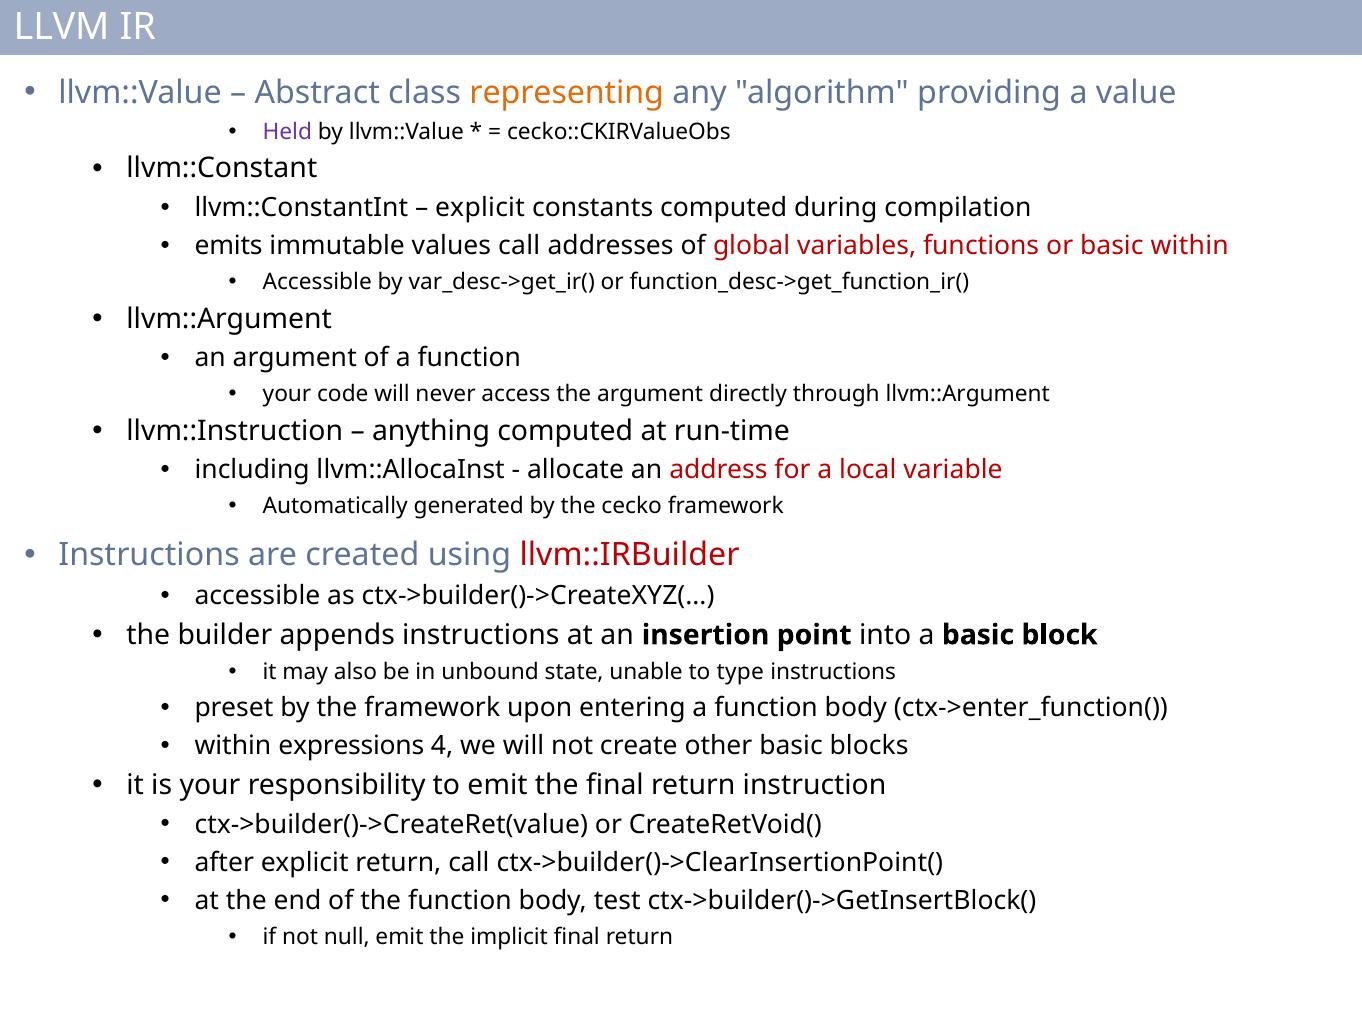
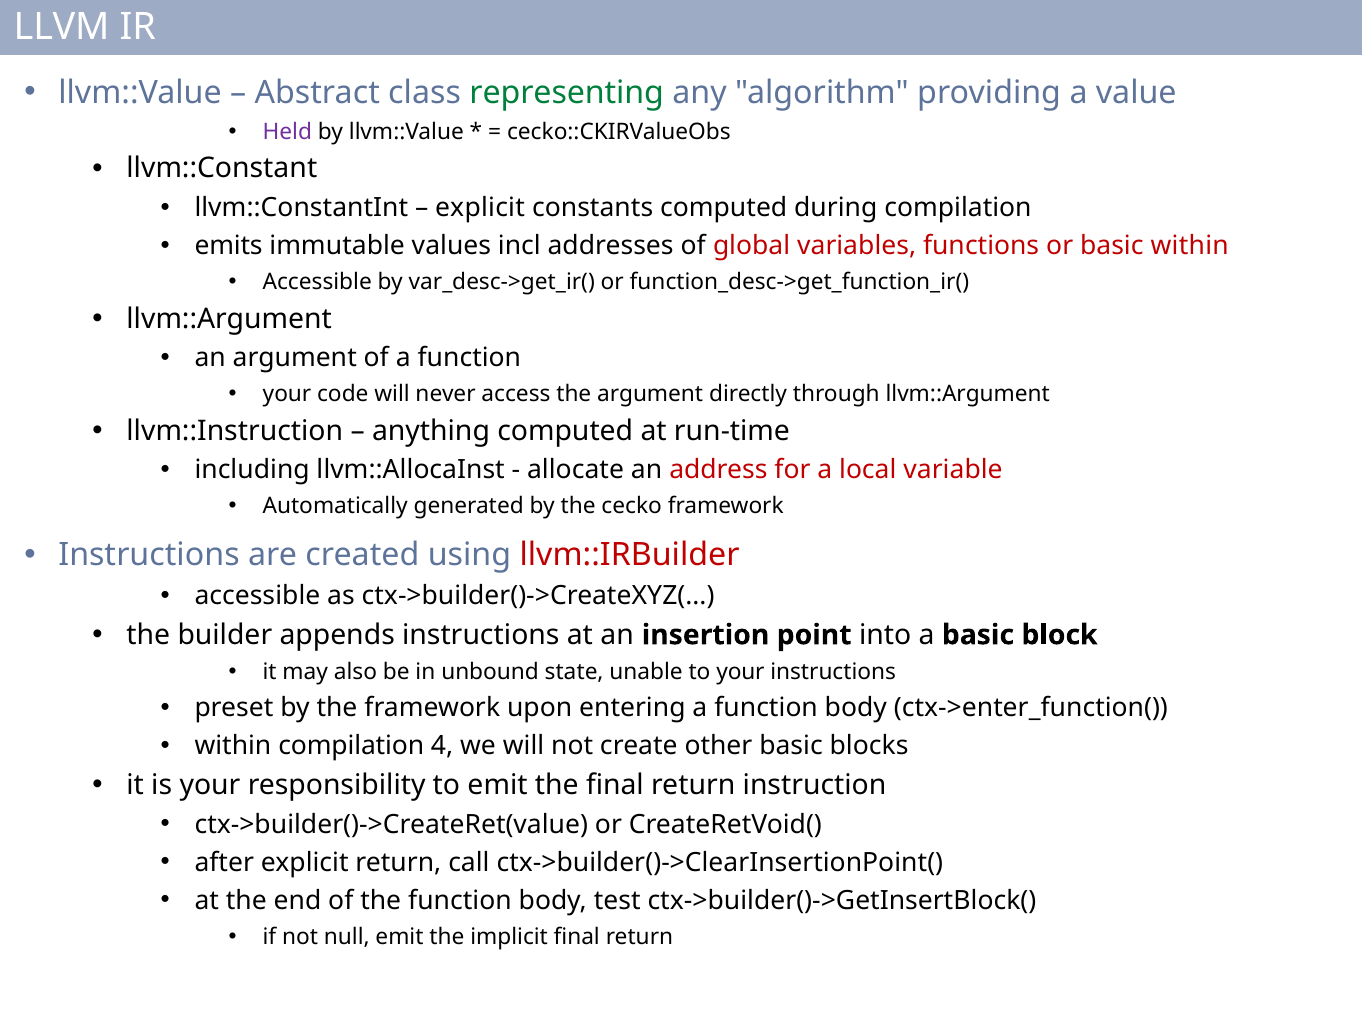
representing colour: orange -> green
values call: call -> incl
to type: type -> your
within expressions: expressions -> compilation
